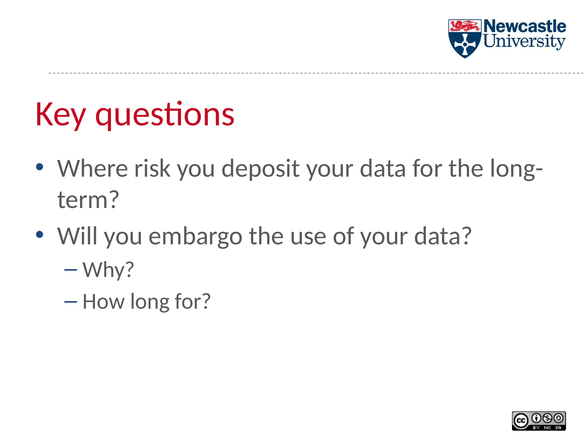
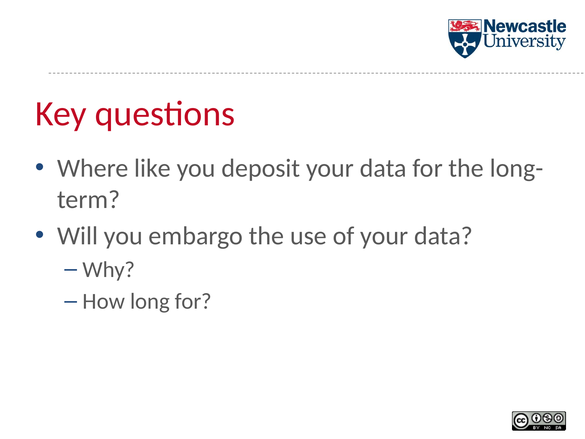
risk: risk -> like
